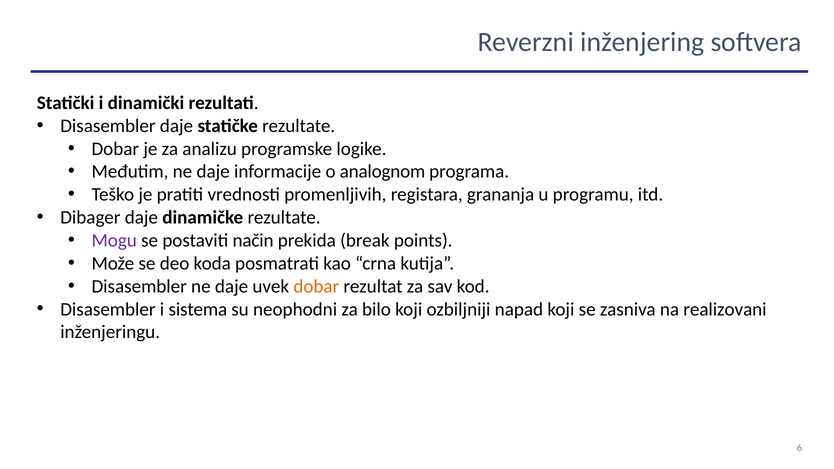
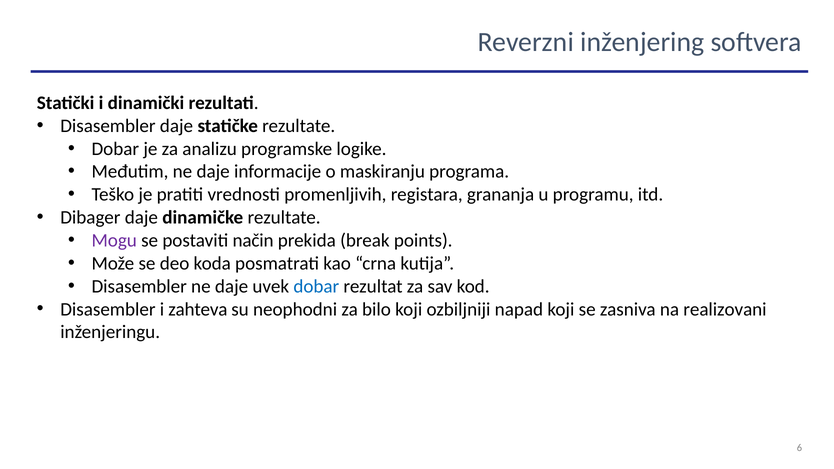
analognom: analognom -> maskiranju
dobar at (316, 286) colour: orange -> blue
sistema: sistema -> zahteva
